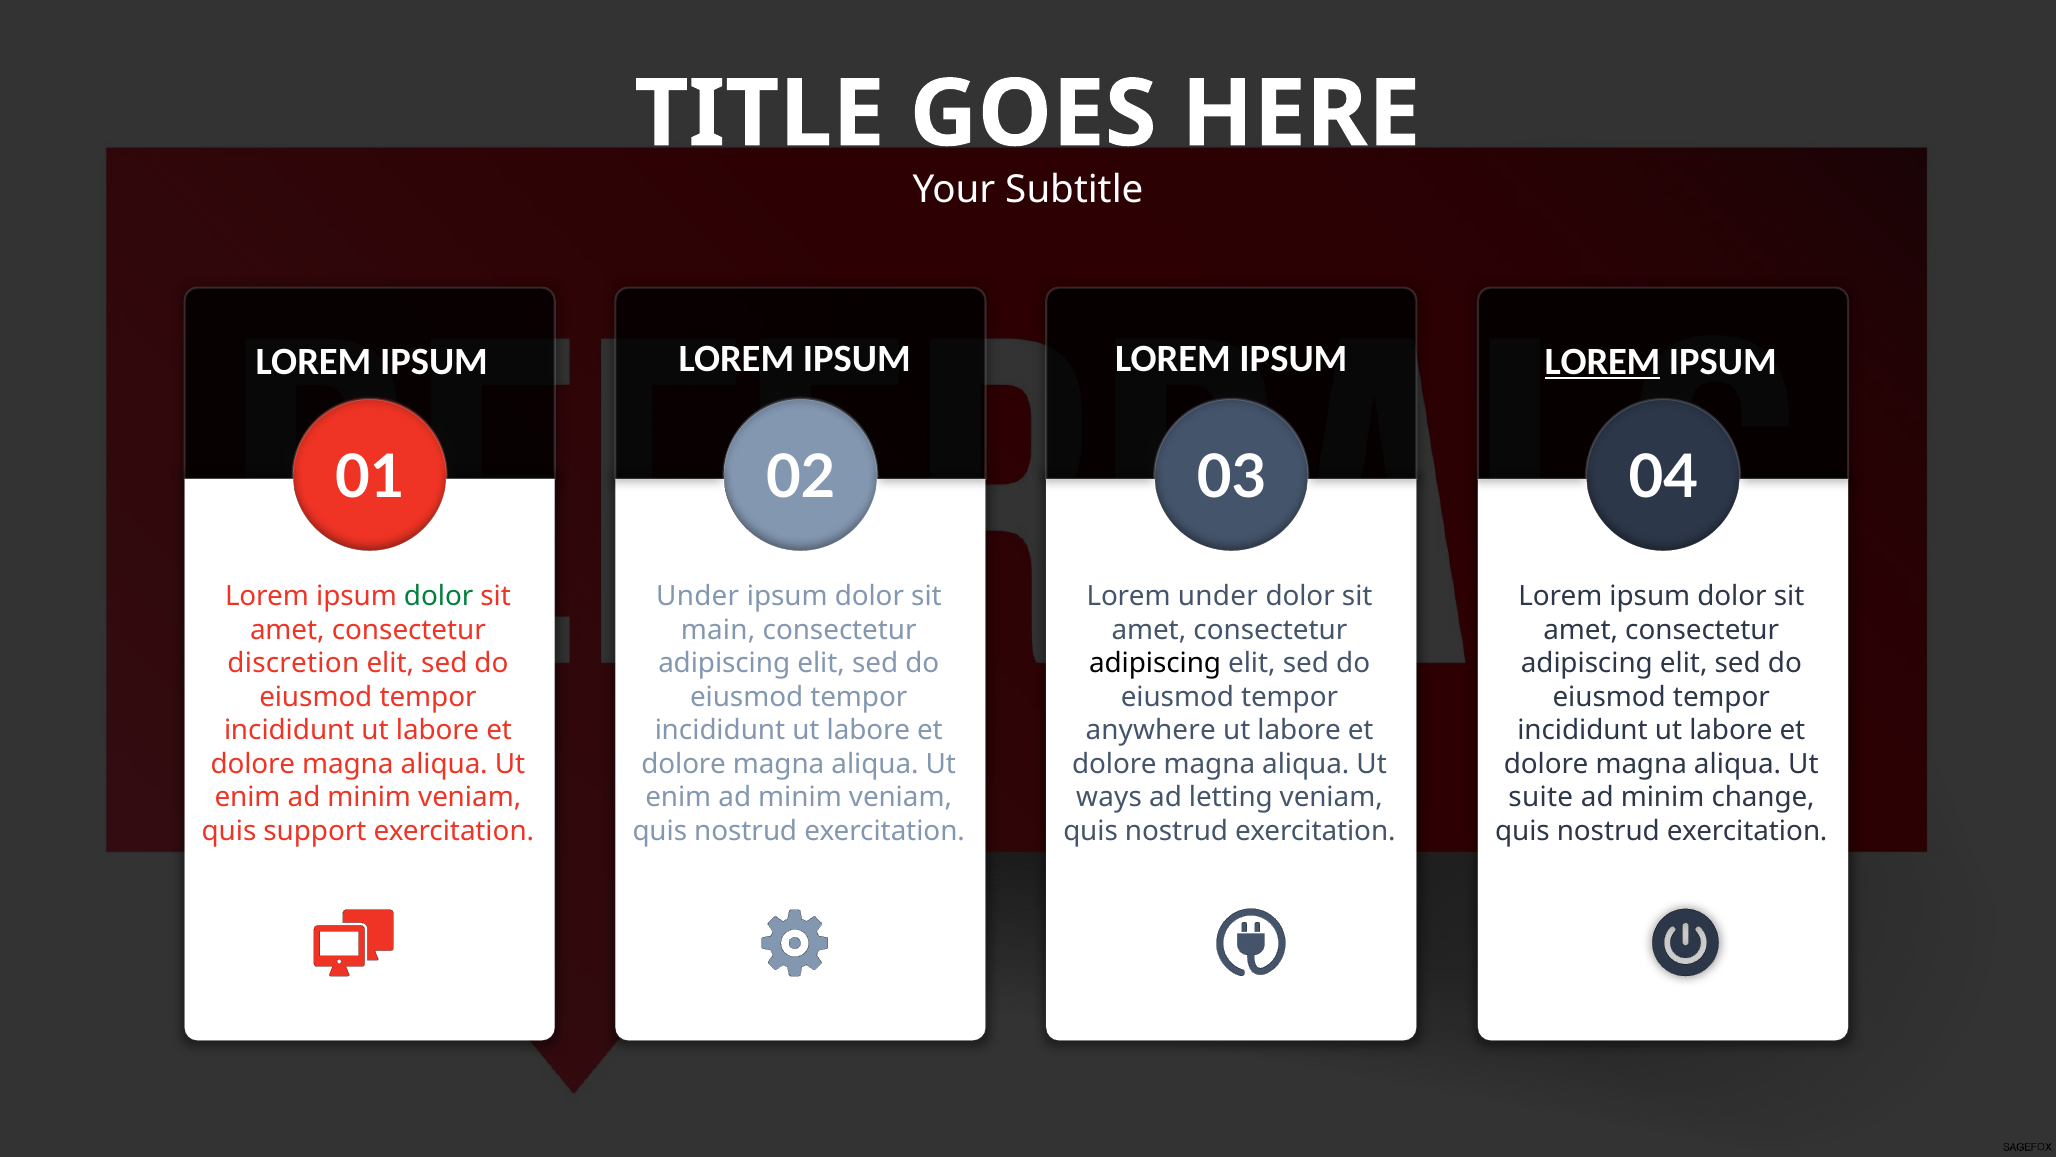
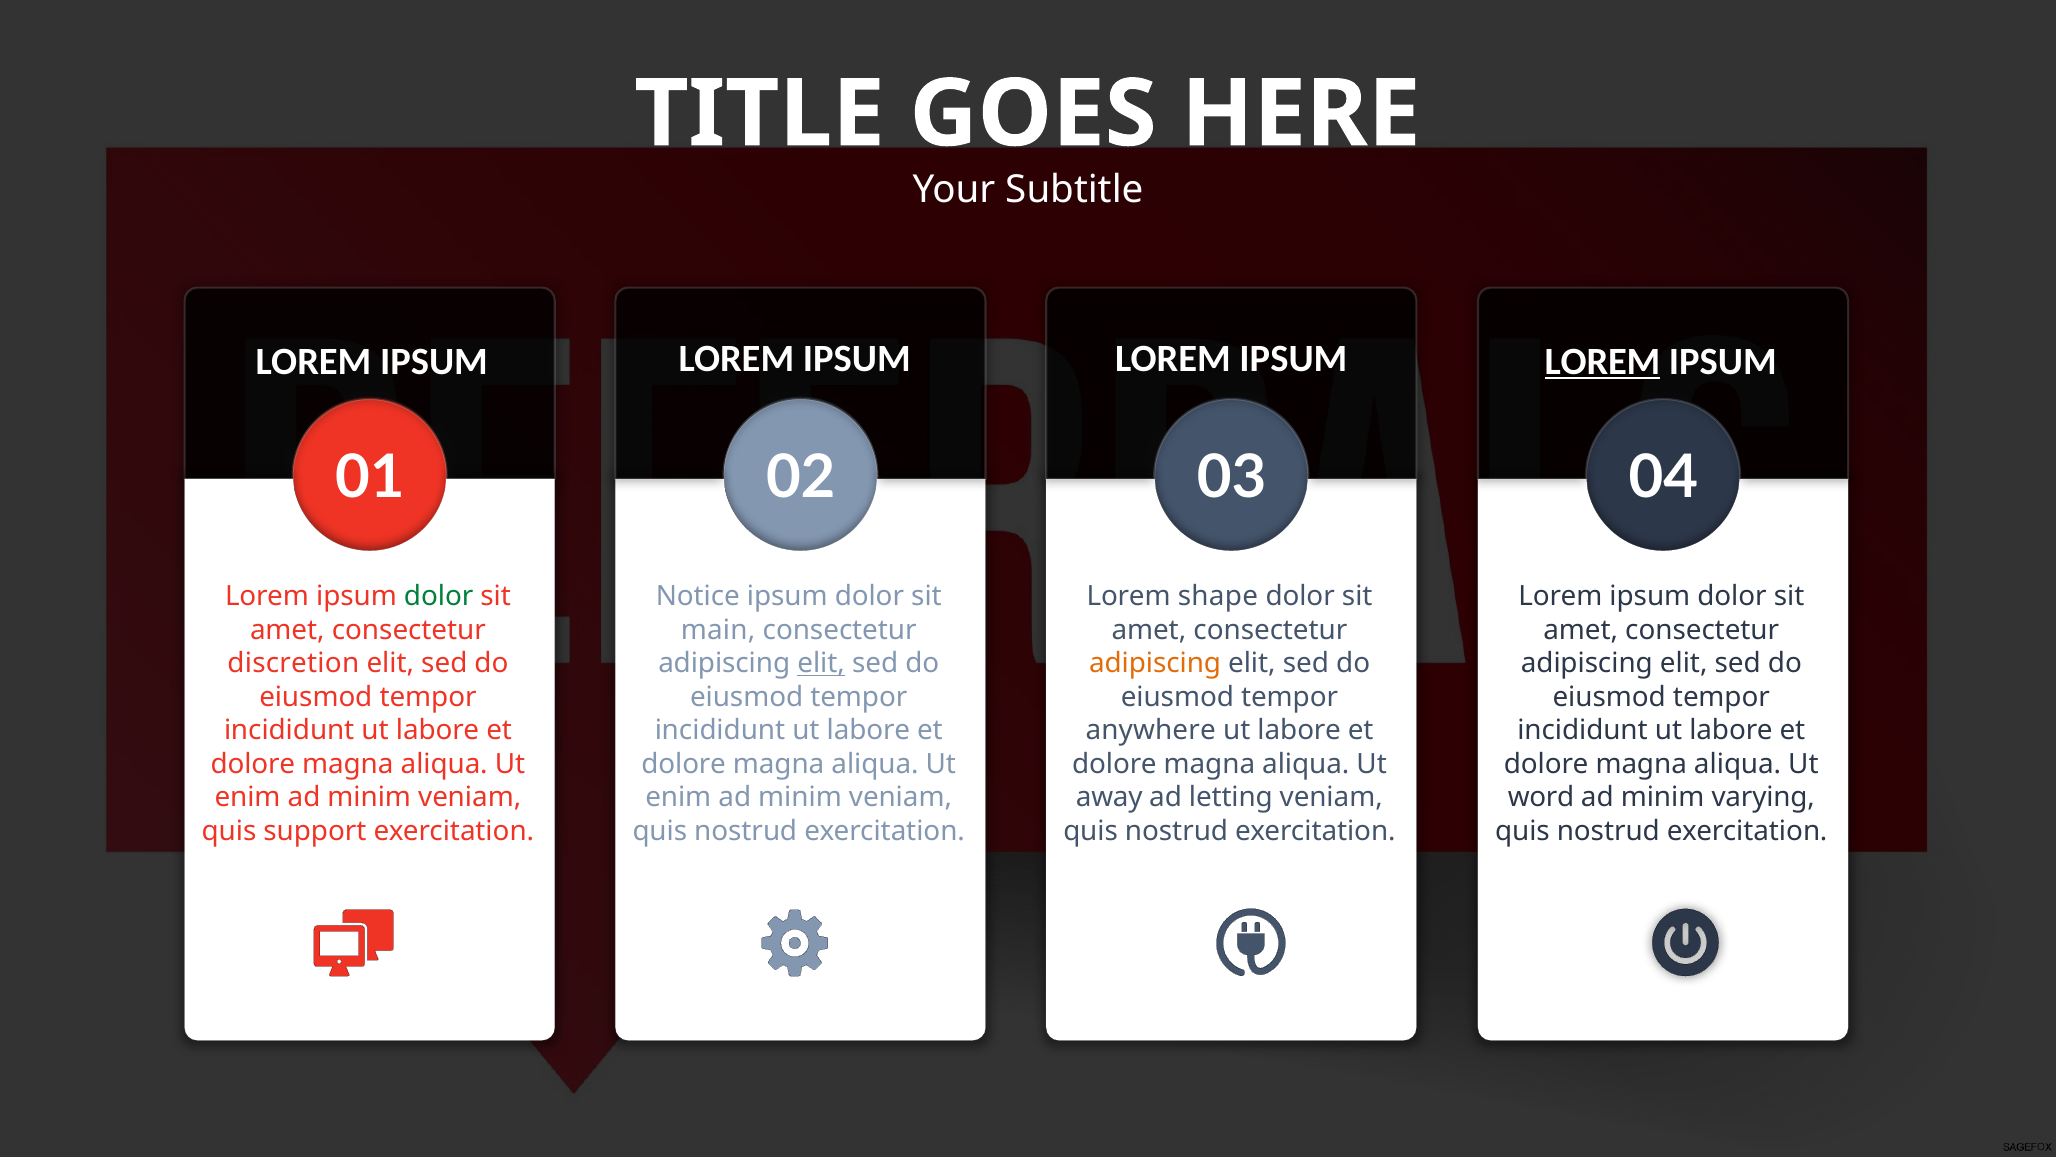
Under at (698, 596): Under -> Notice
Lorem under: under -> shape
elit at (821, 663) underline: none -> present
adipiscing at (1155, 663) colour: black -> orange
ways: ways -> away
suite: suite -> word
change: change -> varying
